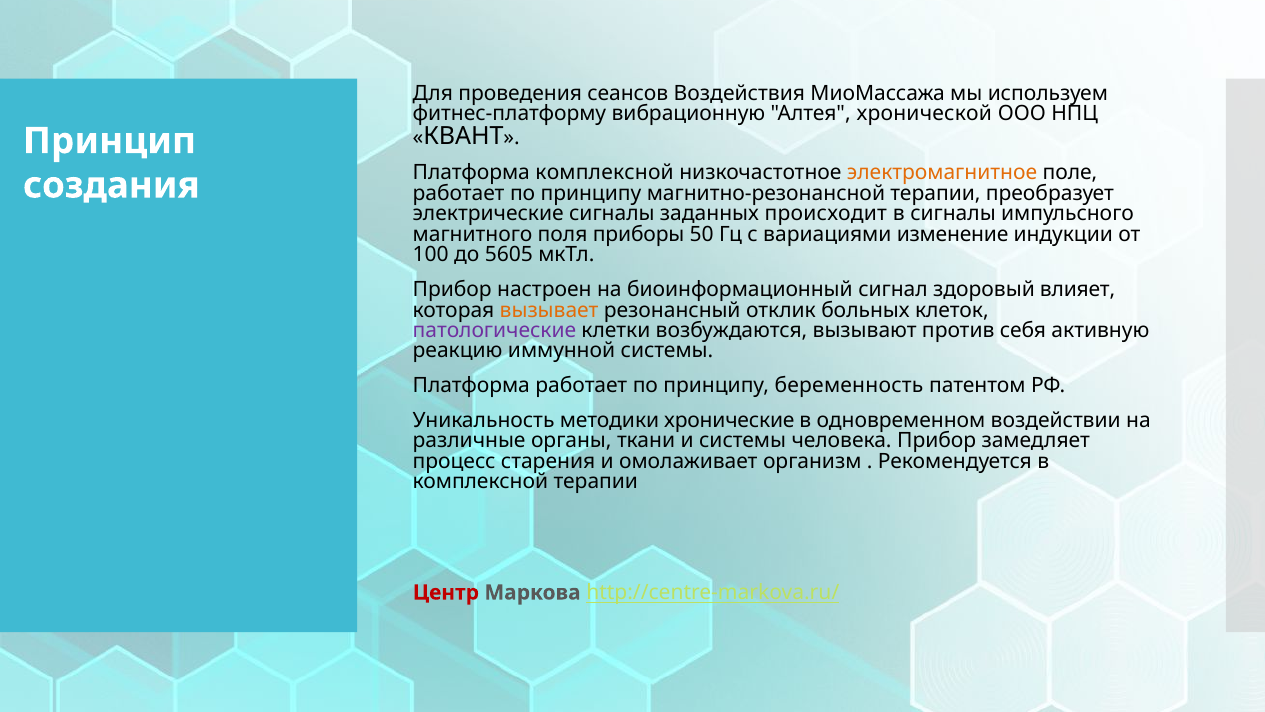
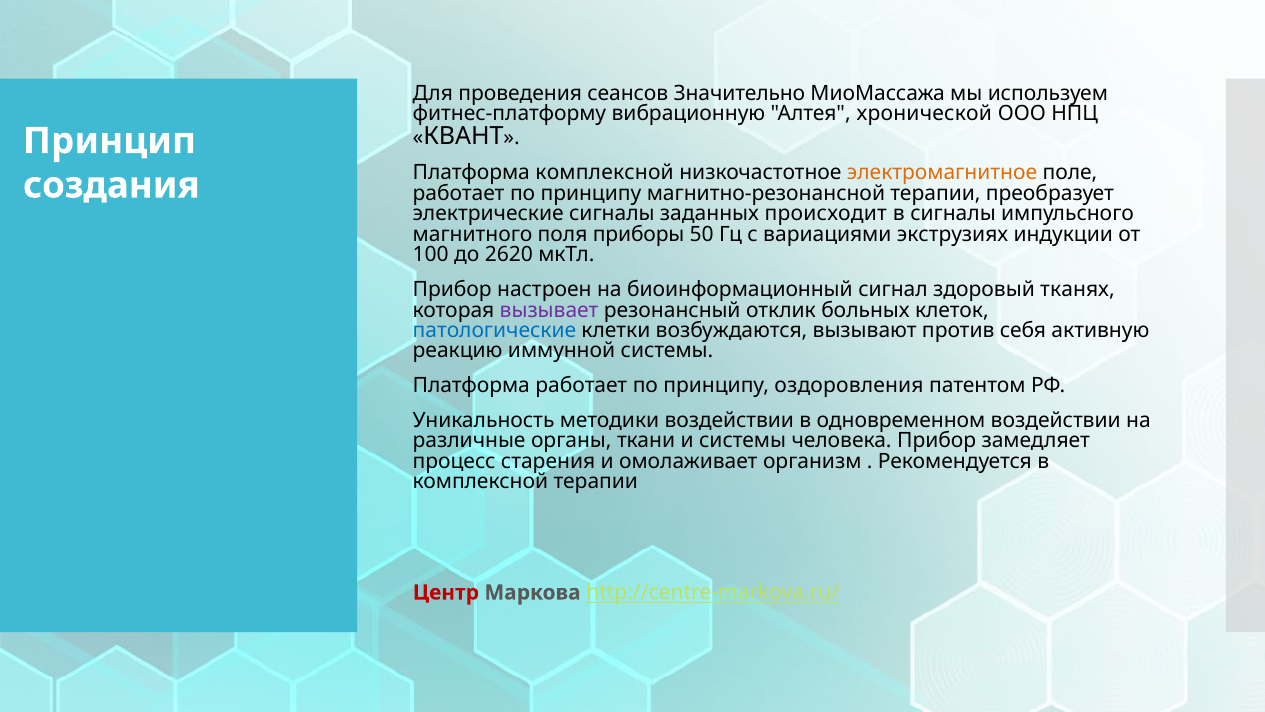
Воздействия: Воздействия -> Значительно
изменение: изменение -> экструзиях
5605: 5605 -> 2620
влияет: влияет -> тканях
вызывает colour: orange -> purple
патологические colour: purple -> blue
беременность: беременность -> оздоровления
методики хронические: хронические -> воздействии
